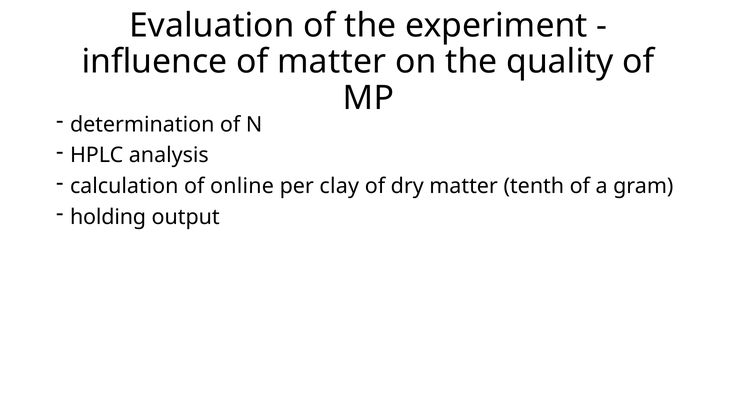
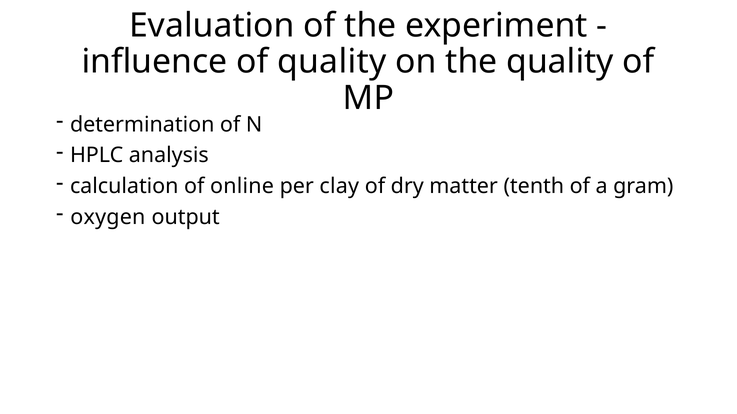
of matter: matter -> quality
holding: holding -> oxygen
